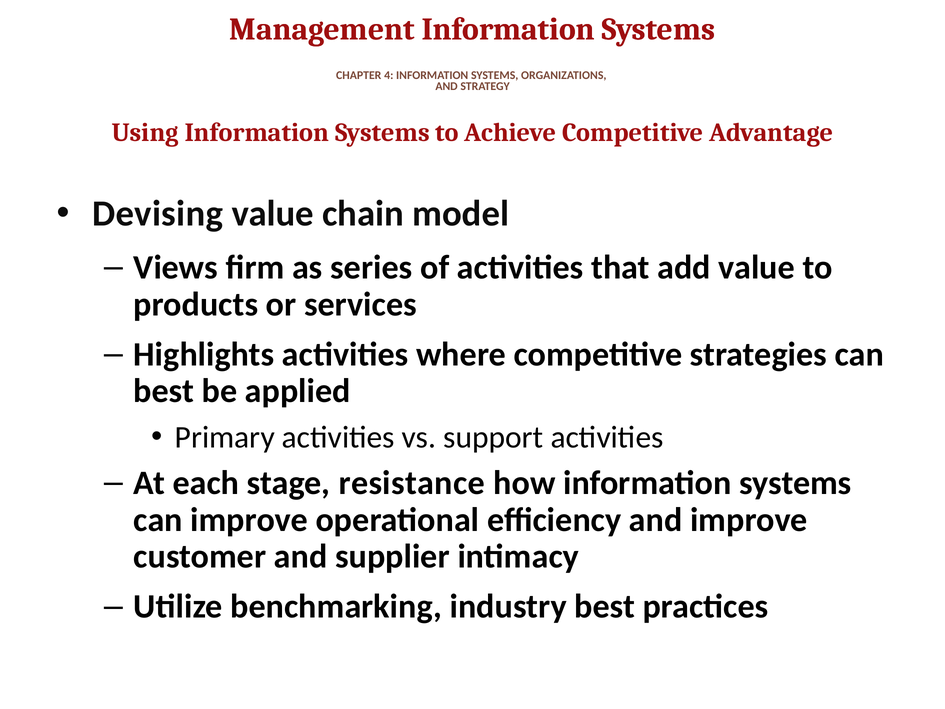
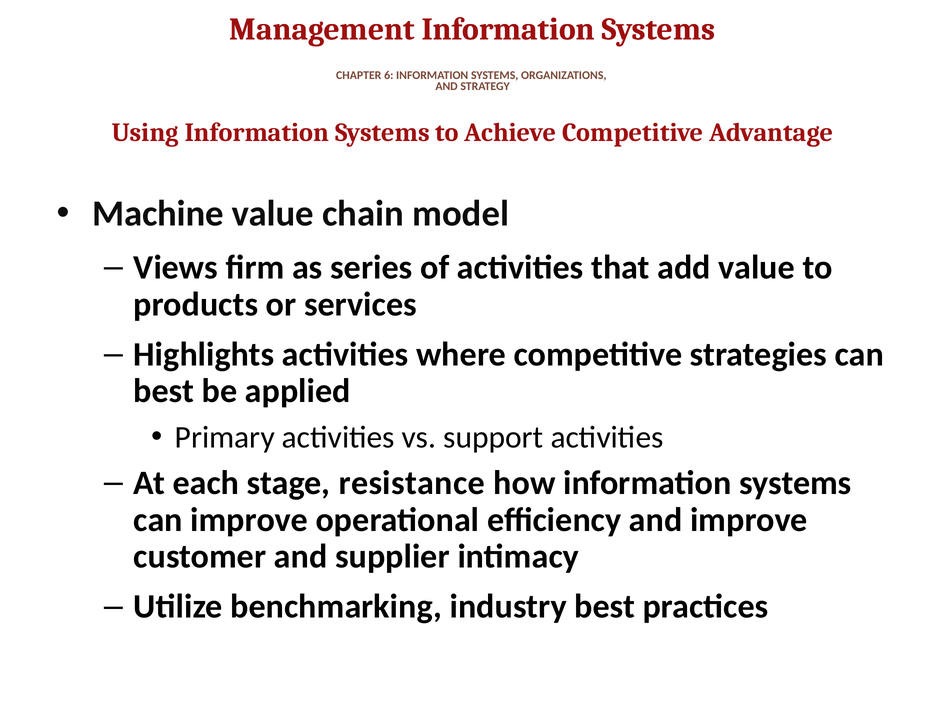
4: 4 -> 6
Devising: Devising -> Machine
